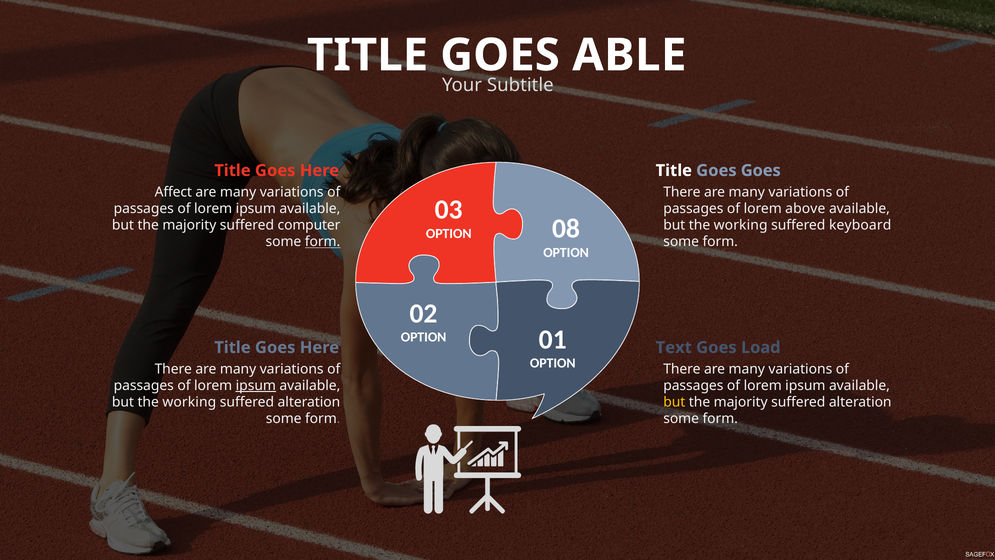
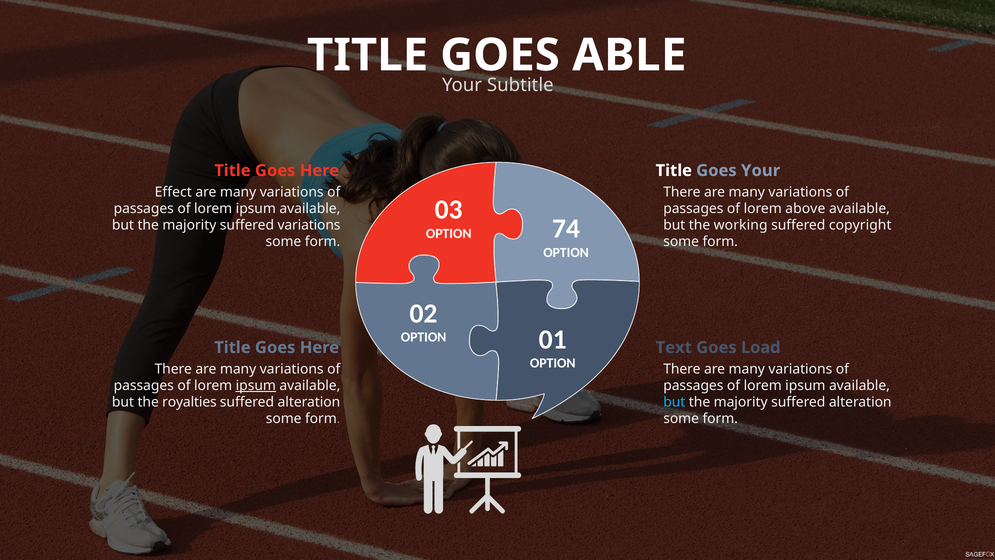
Goes Goes: Goes -> Your
Affect: Affect -> Effect
suffered computer: computer -> variations
keyboard: keyboard -> copyright
08: 08 -> 74
form at (323, 242) underline: present -> none
working at (189, 402): working -> royalties
but at (674, 402) colour: yellow -> light blue
